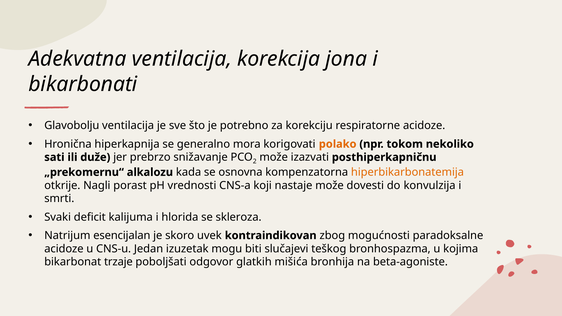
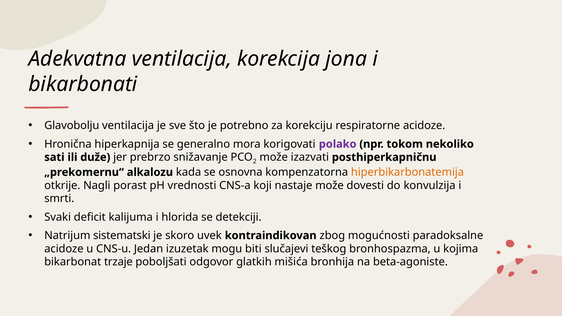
polako colour: orange -> purple
skleroza: skleroza -> detekciji
esencijalan: esencijalan -> sistematski
